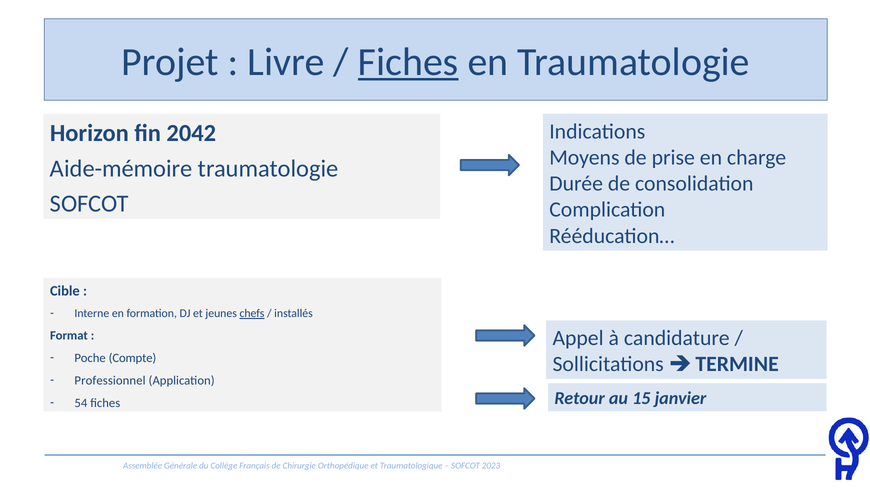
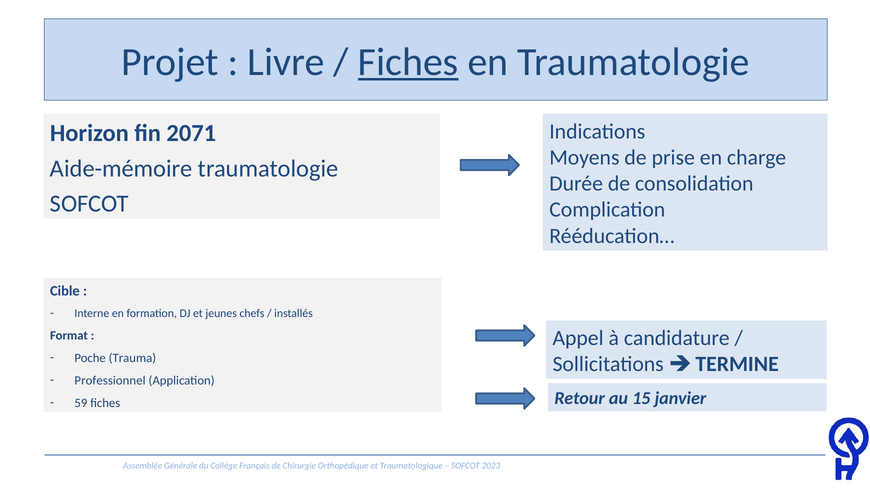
2042: 2042 -> 2071
chefs underline: present -> none
Compte: Compte -> Trauma
54: 54 -> 59
